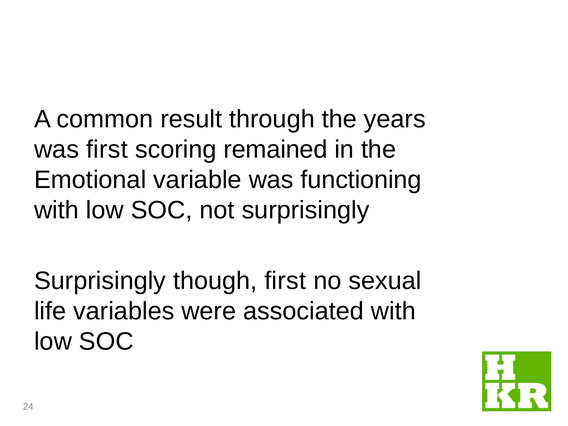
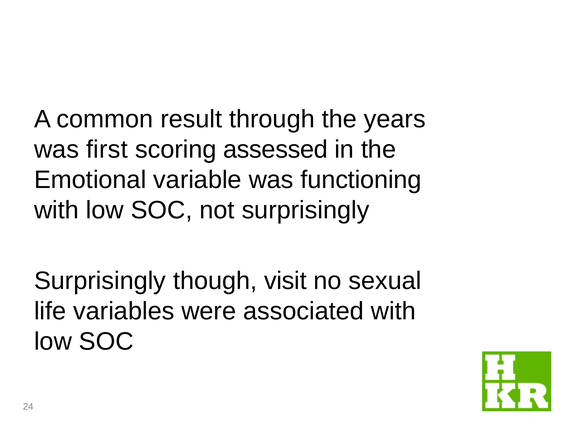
remained: remained -> assessed
though first: first -> visit
